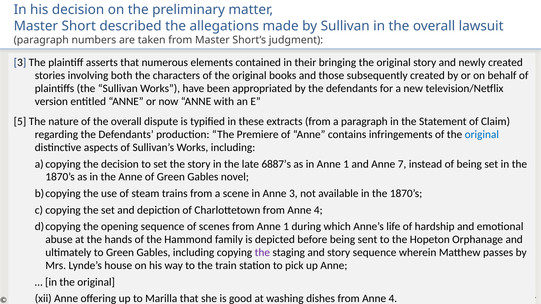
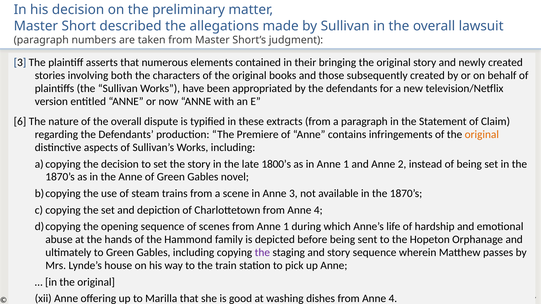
5: 5 -> 6
original at (482, 135) colour: blue -> orange
6887’s: 6887’s -> 1800’s
7: 7 -> 2
